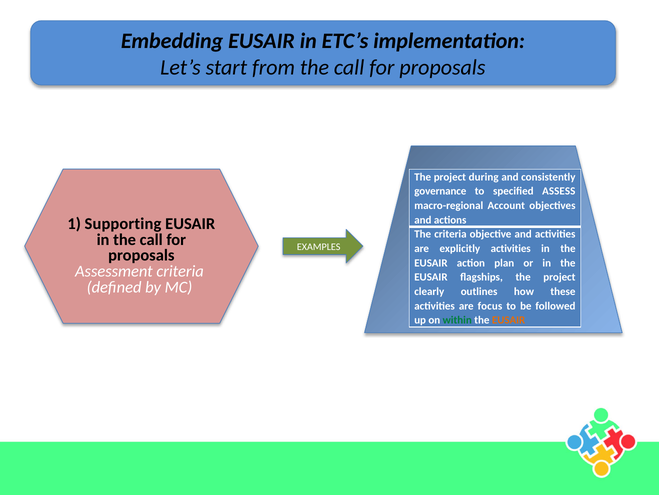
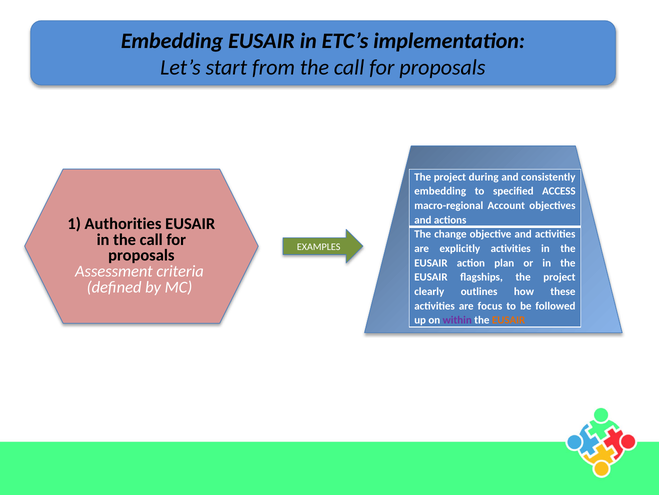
governance at (440, 191): governance -> embedding
ASSESS: ASSESS -> ACCESS
Supporting: Supporting -> Authorities
The criteria: criteria -> change
within colour: green -> purple
